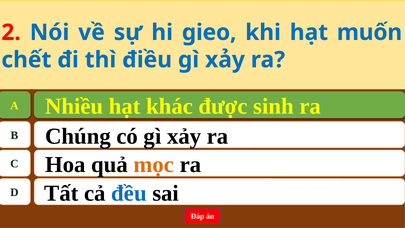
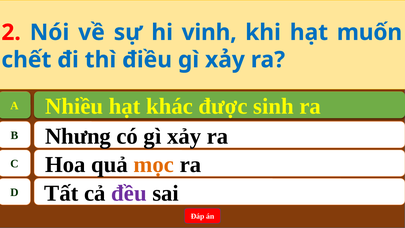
gieo: gieo -> vinh
Chúng: Chúng -> Nhưng
đều colour: blue -> purple
